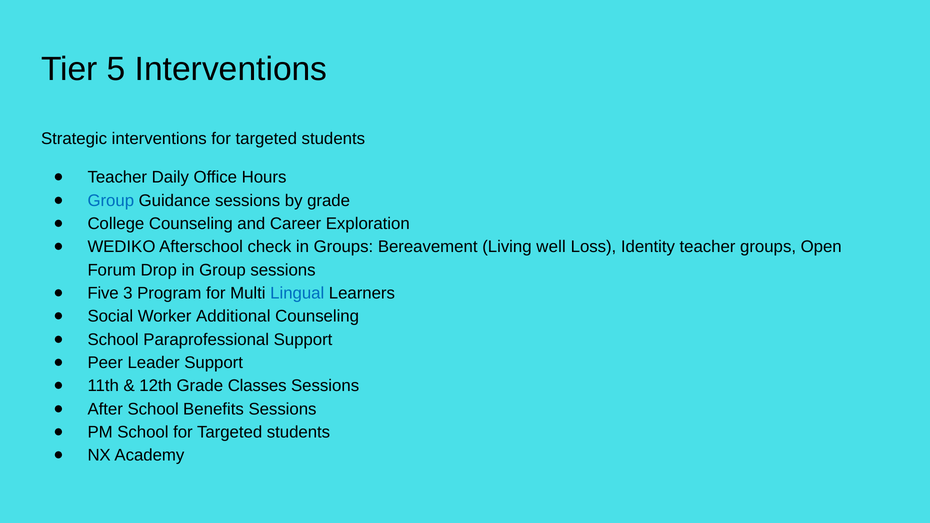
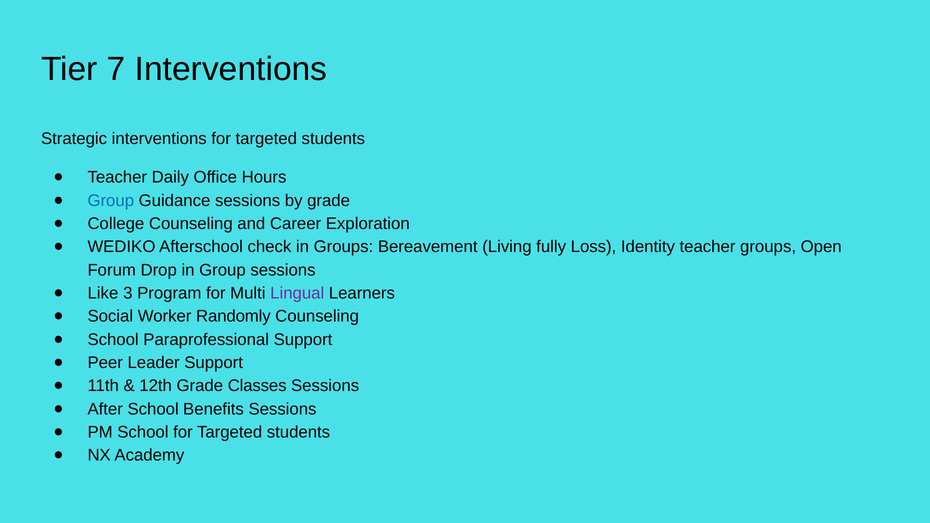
5: 5 -> 7
well: well -> fully
Five: Five -> Like
Lingual colour: blue -> purple
Additional: Additional -> Randomly
